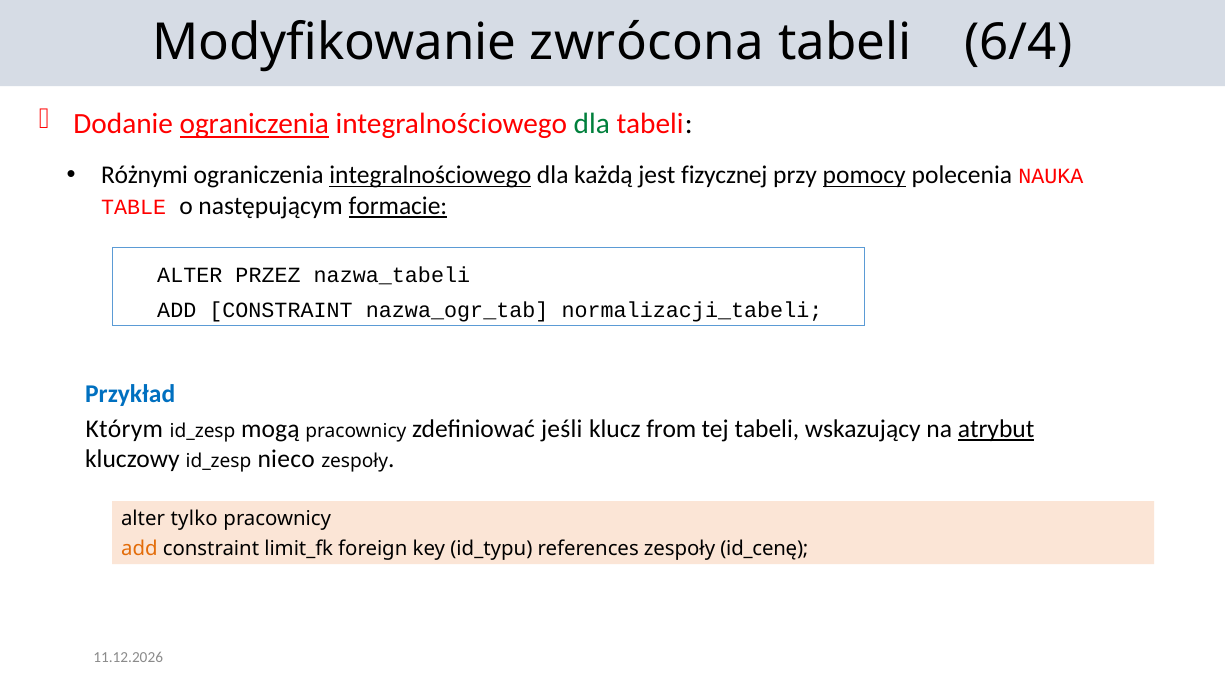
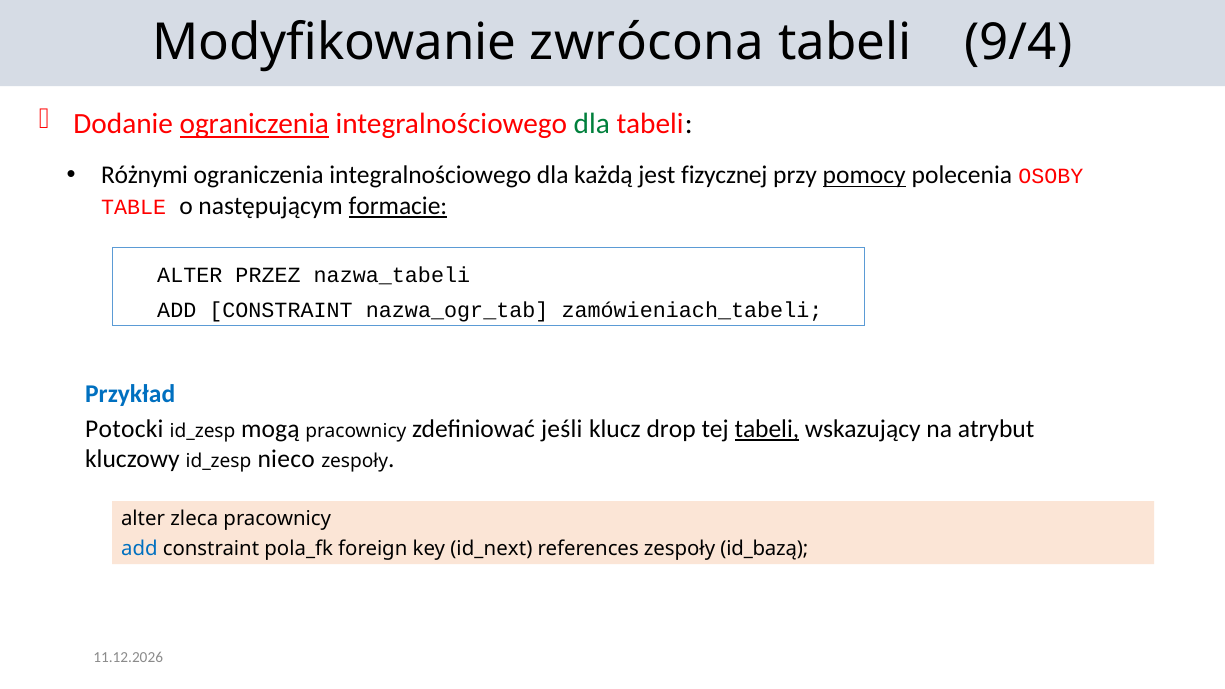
6/4: 6/4 -> 9/4
integralnościowego at (430, 175) underline: present -> none
NAUKA: NAUKA -> OSOBY
normalizacji_tabeli: normalizacji_tabeli -> zamówieniach_tabeli
Którym: Którym -> Potocki
from: from -> drop
tabeli at (767, 429) underline: none -> present
atrybut underline: present -> none
tylko: tylko -> zleca
add at (139, 549) colour: orange -> blue
limit_fk: limit_fk -> pola_fk
id_typu: id_typu -> id_next
id_cenę: id_cenę -> id_bazą
